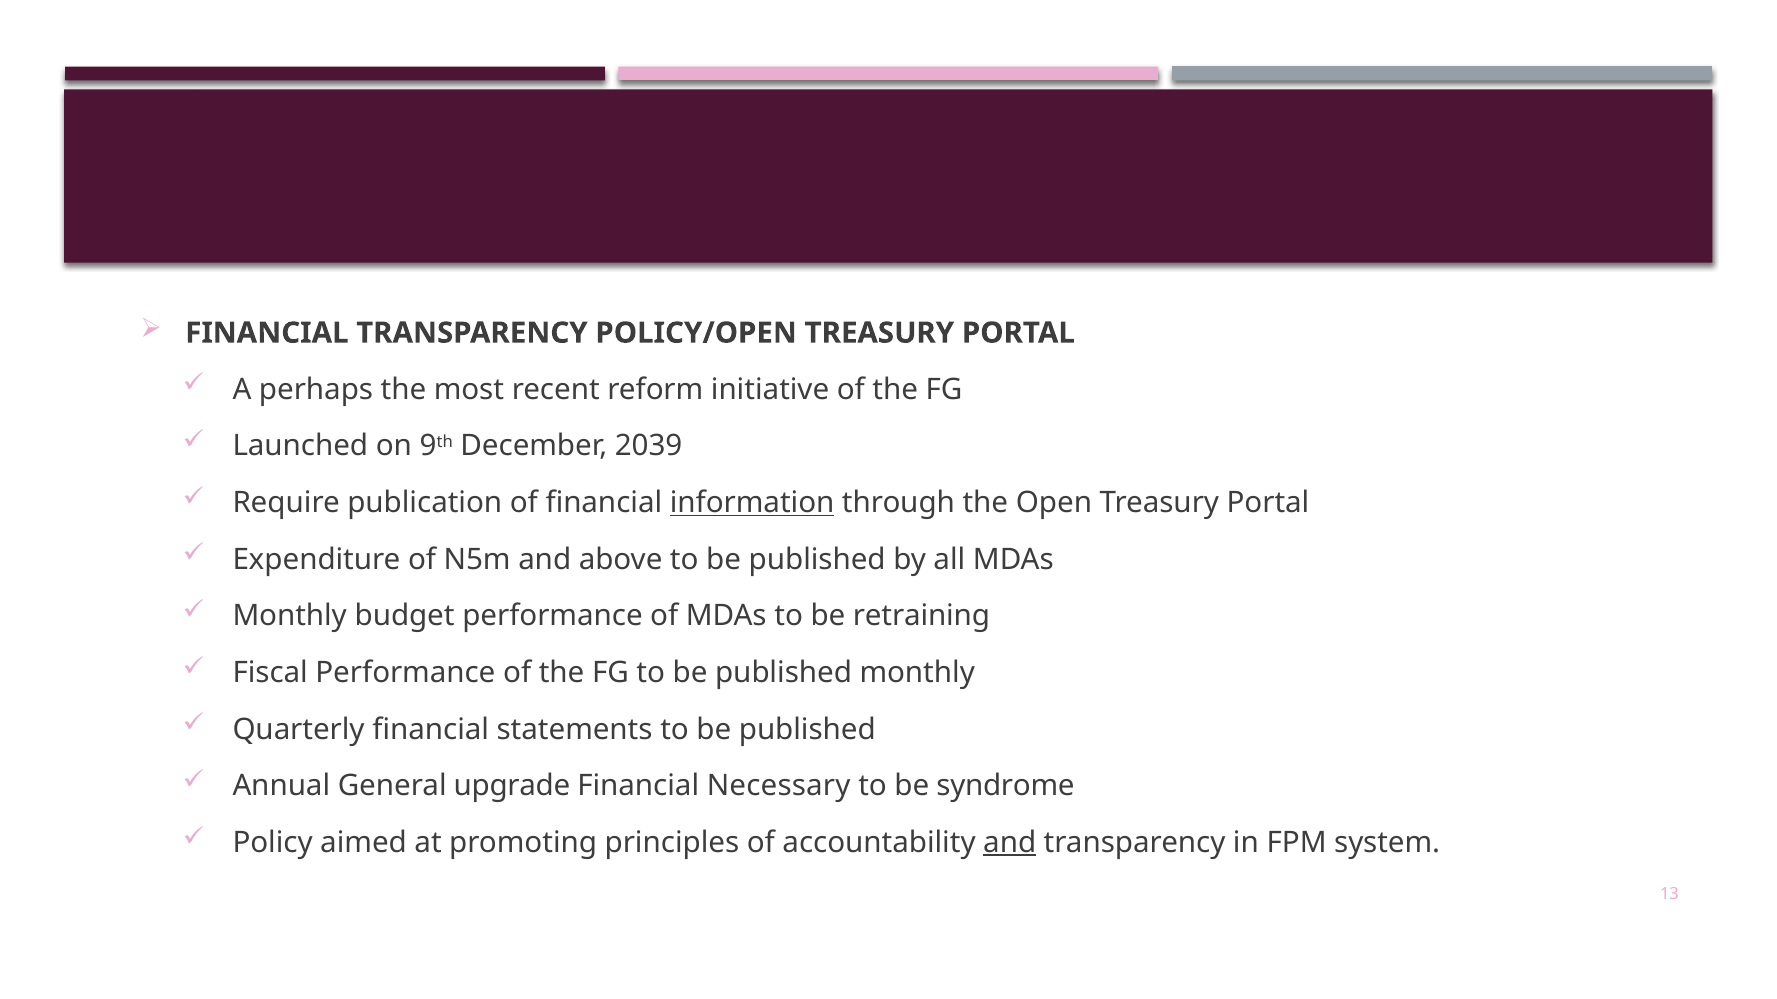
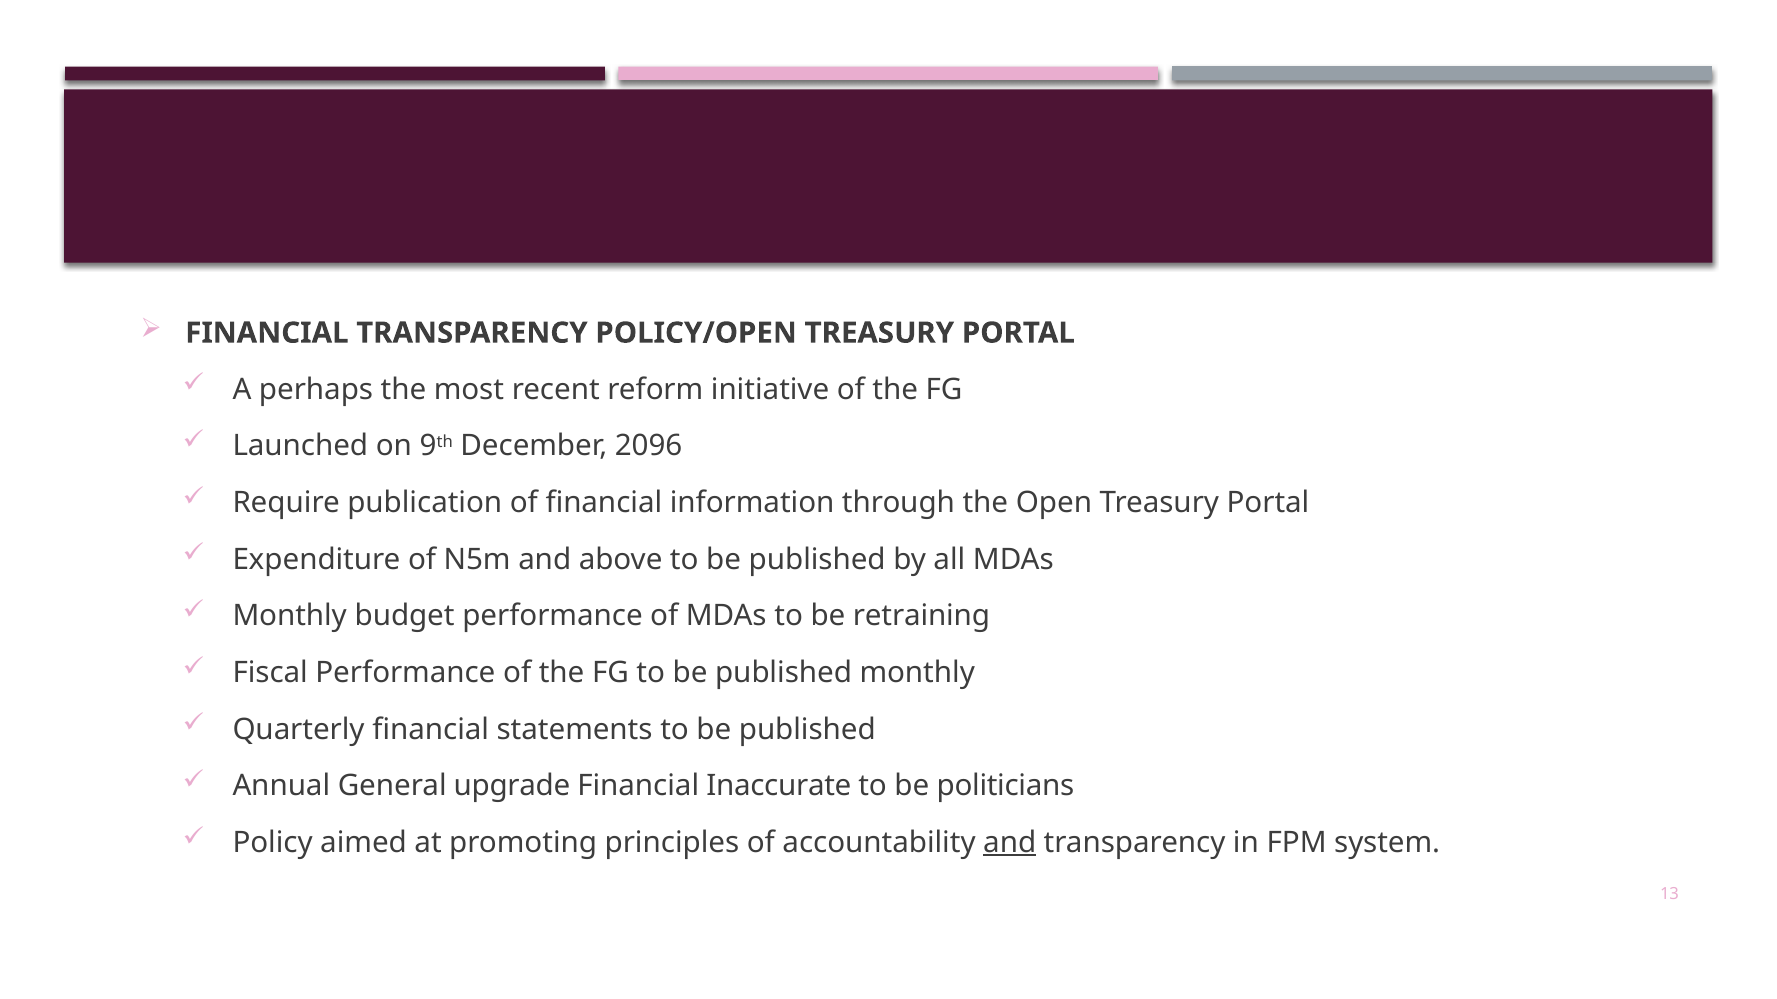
2039: 2039 -> 2096
information underline: present -> none
Necessary: Necessary -> Inaccurate
syndrome: syndrome -> politicians
